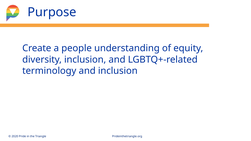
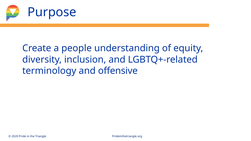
and inclusion: inclusion -> offensive
